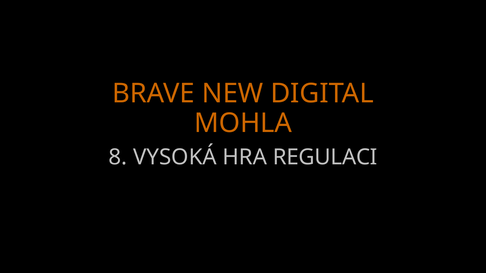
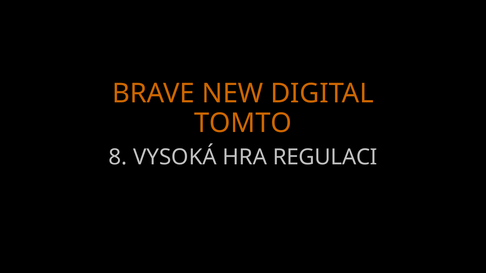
MOHLA: MOHLA -> TOMTO
